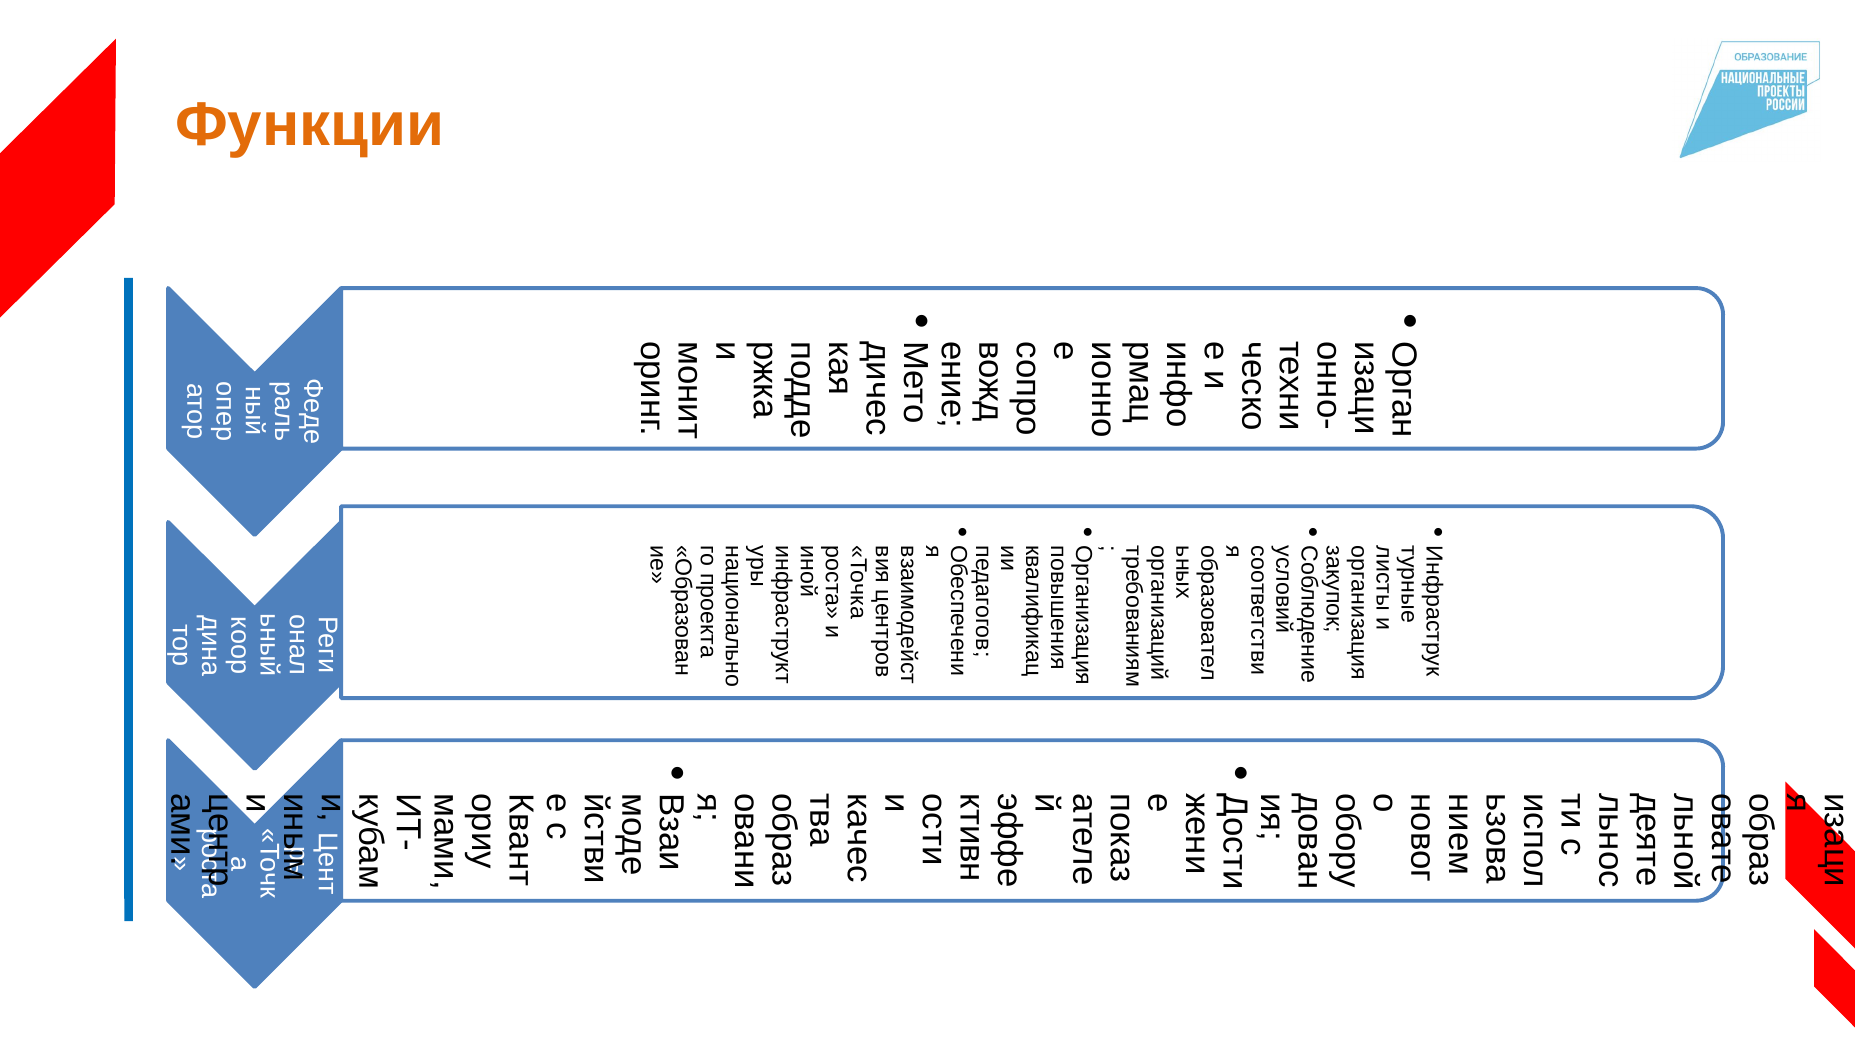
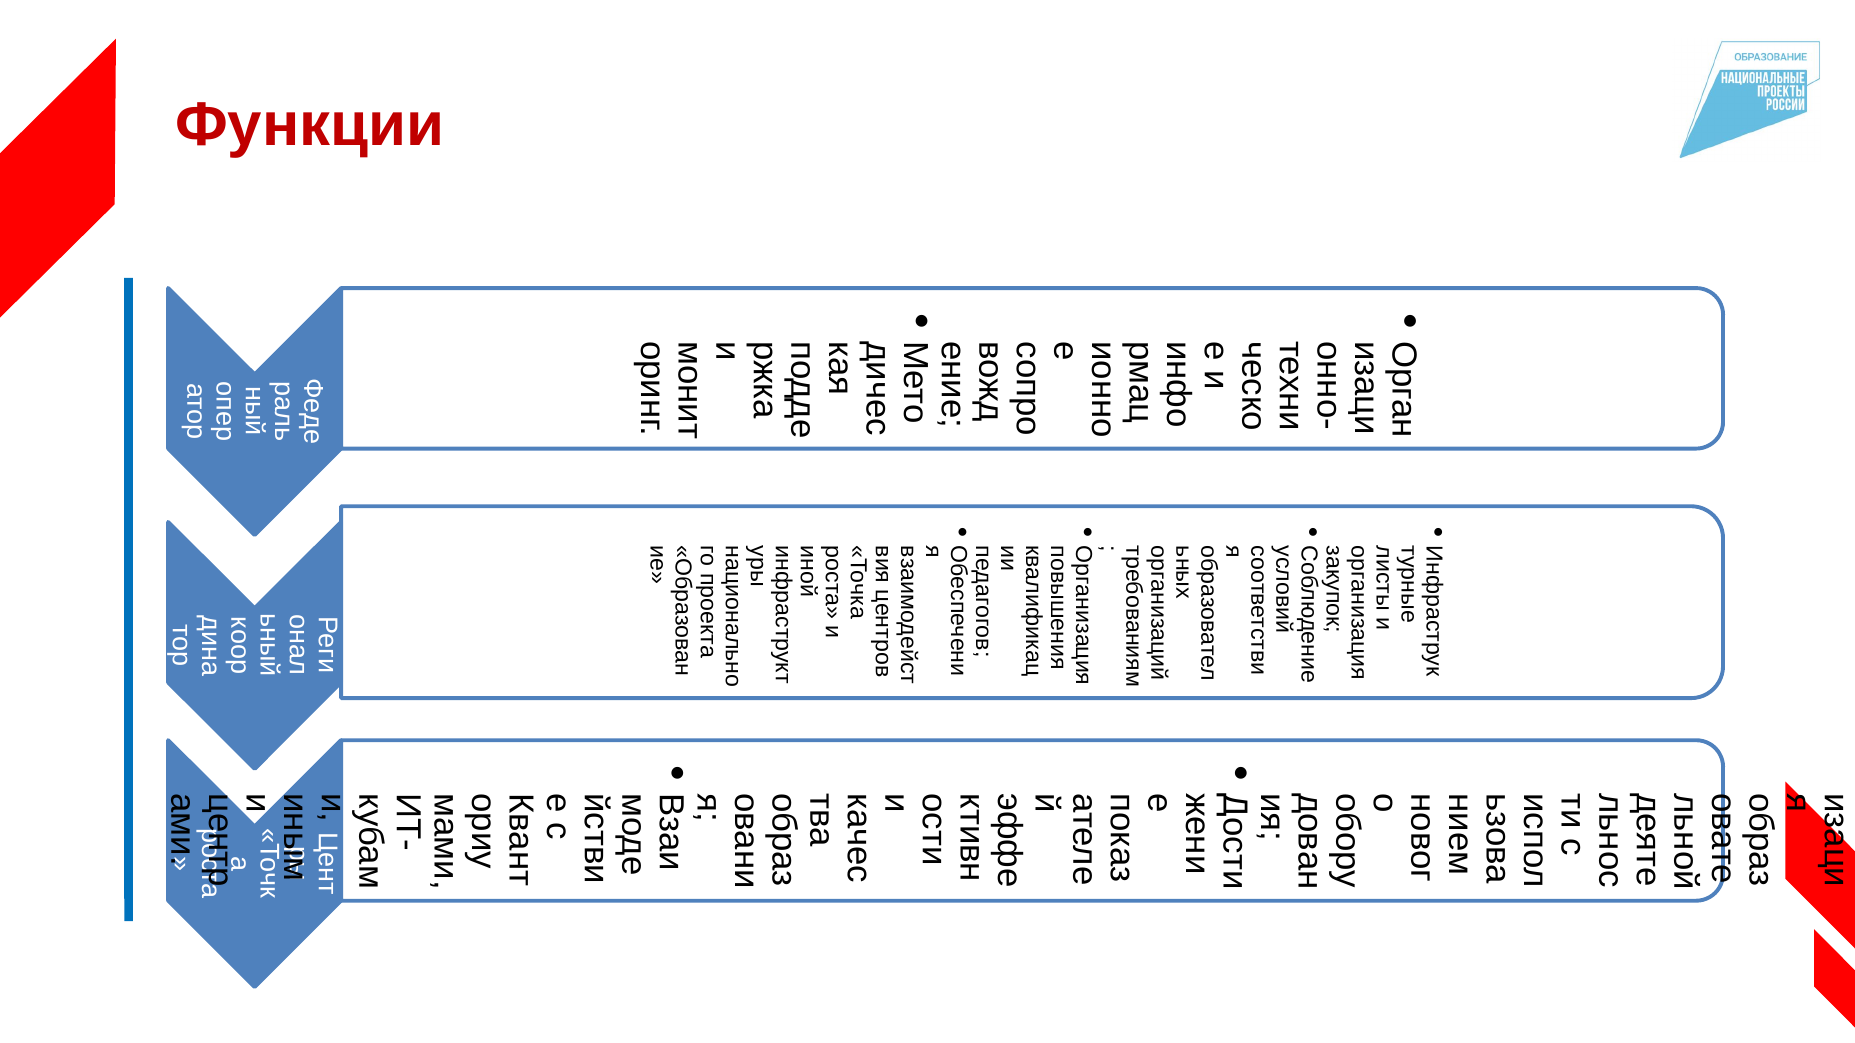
Функции colour: orange -> red
